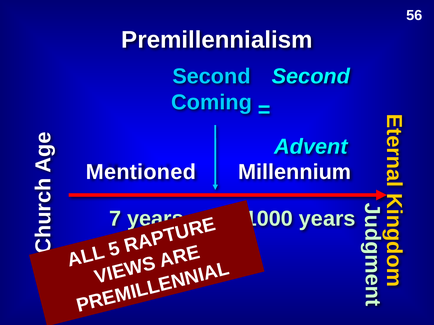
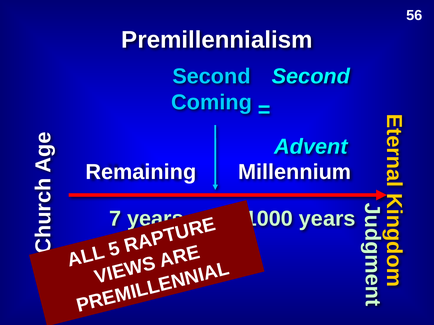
Mentioned: Mentioned -> Remaining
